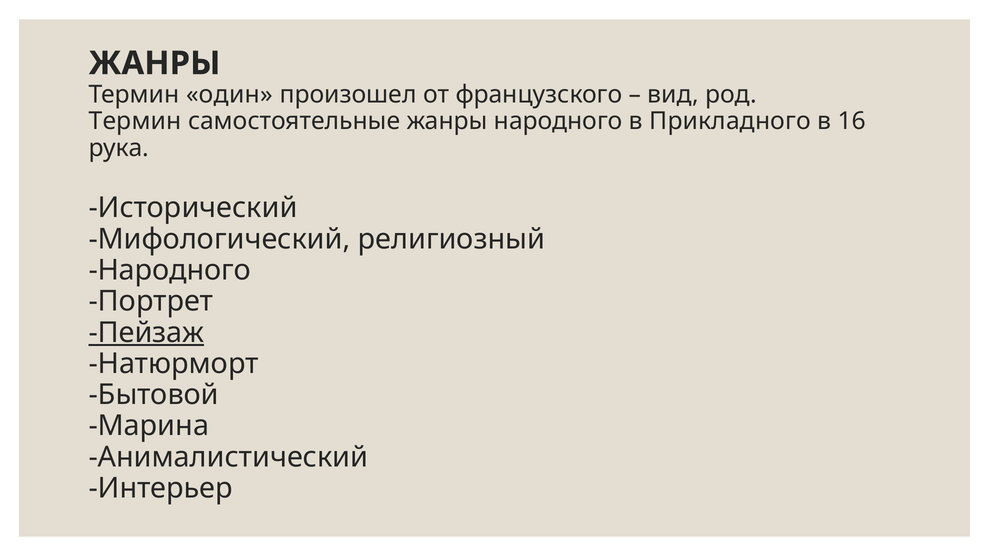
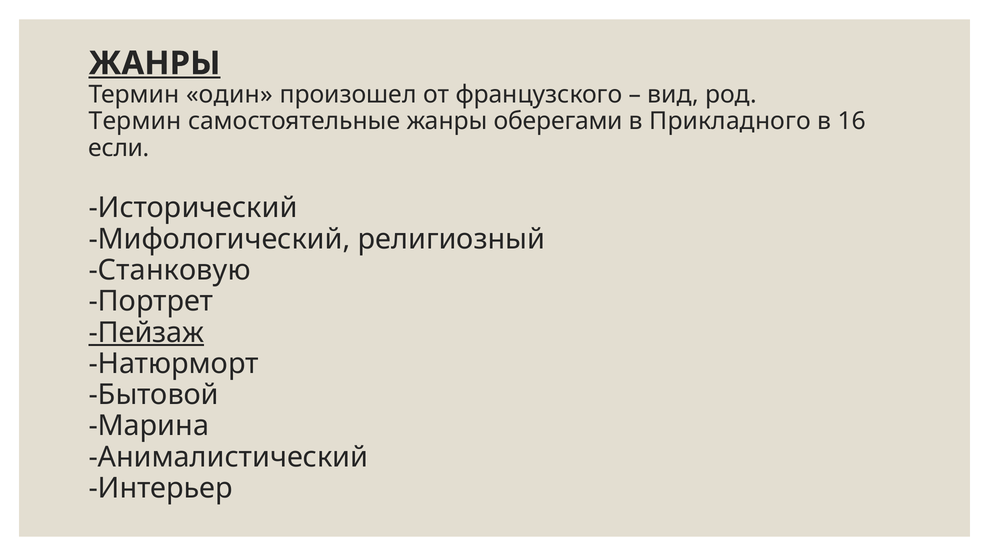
ЖАНРЫ at (155, 63) underline: none -> present
жанры народного: народного -> оберегами
рука: рука -> если
Народного at (170, 270): Народного -> Станковую
